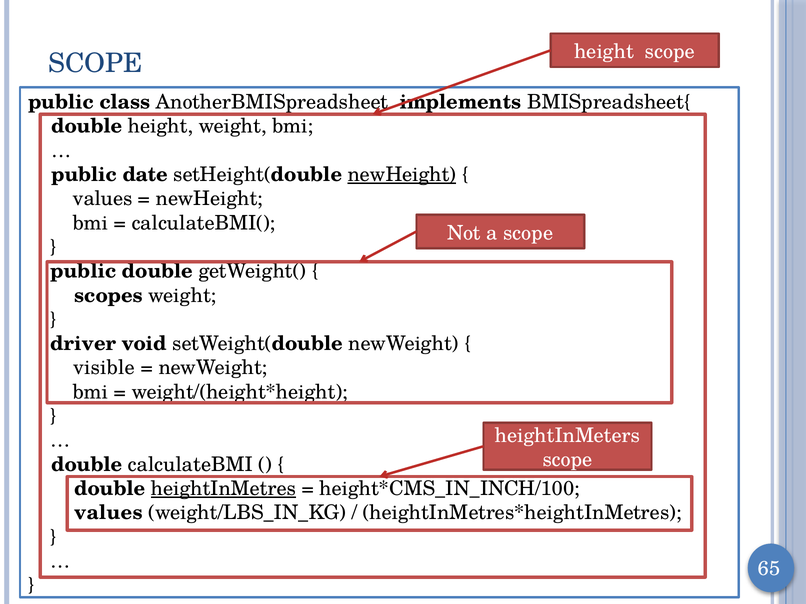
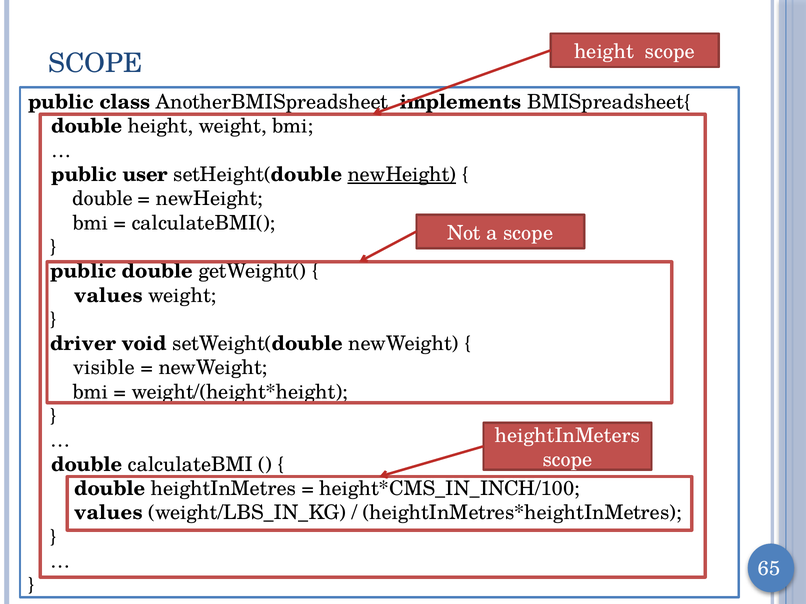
date: date -> user
values at (103, 199): values -> double
scopes at (109, 296): scopes -> values
heightInMetres underline: present -> none
